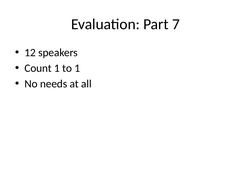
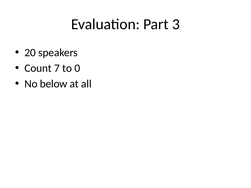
7: 7 -> 3
12: 12 -> 20
Count 1: 1 -> 7
to 1: 1 -> 0
needs: needs -> below
